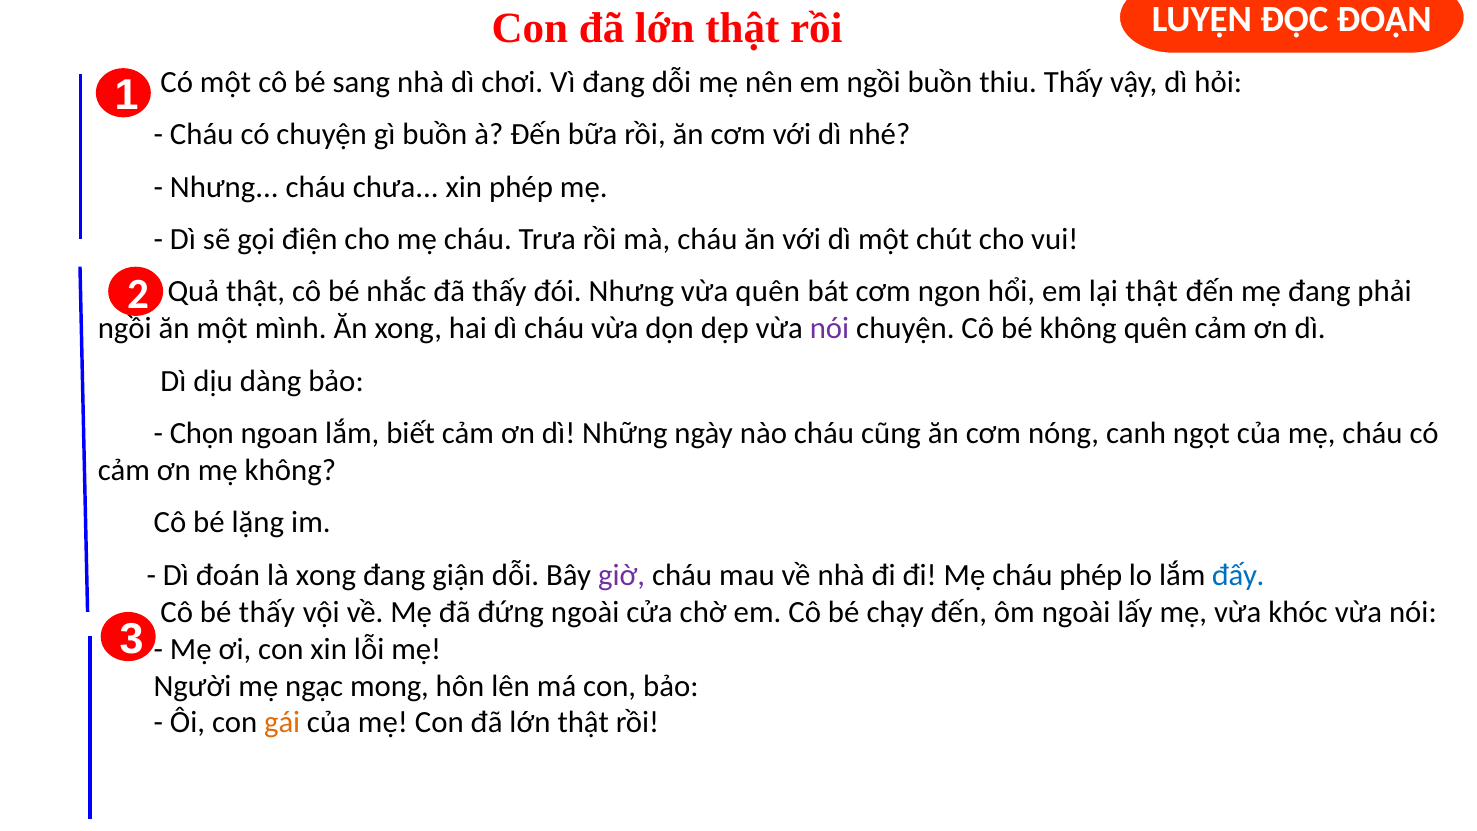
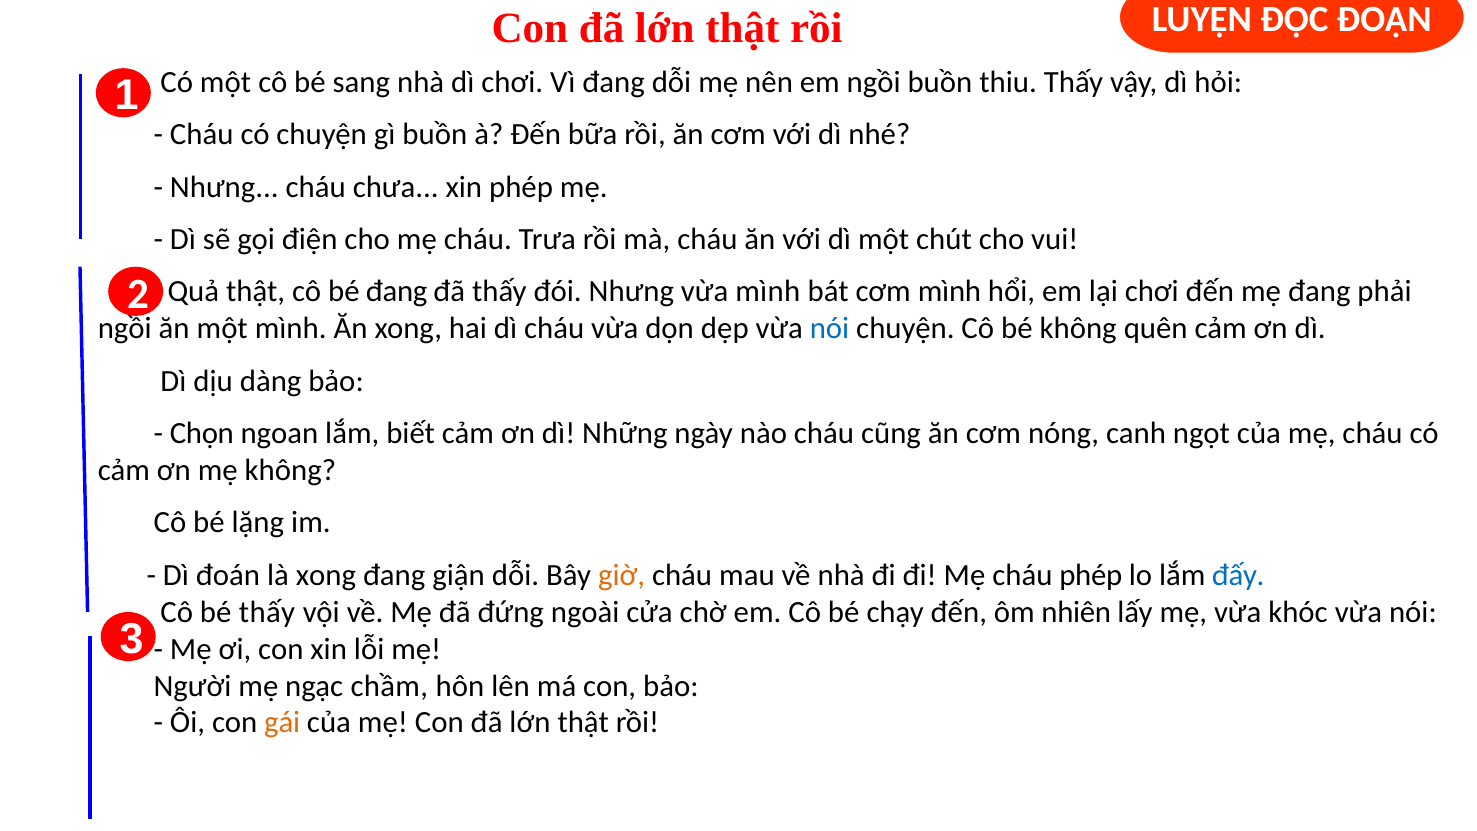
bé nhắc: nhắc -> đang
vừa quên: quên -> mình
cơm ngon: ngon -> mình
lại thật: thật -> chơi
nói at (830, 329) colour: purple -> blue
giờ colour: purple -> orange
ôm ngoài: ngoài -> nhiên
mong: mong -> chầm
